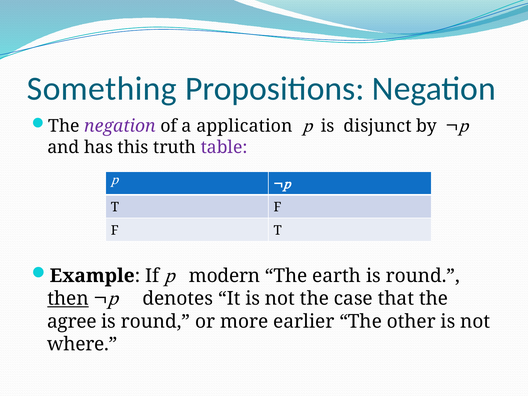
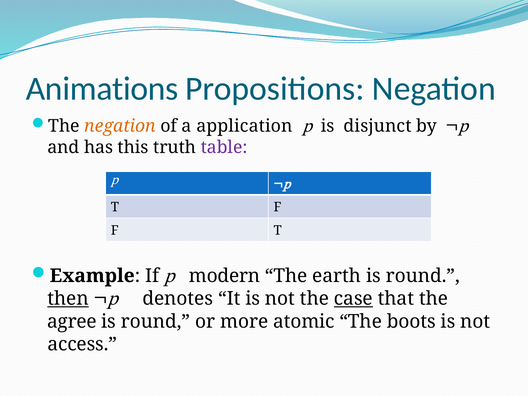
Something: Something -> Animations
negation at (120, 126) colour: purple -> orange
case underline: none -> present
earlier: earlier -> atomic
other: other -> boots
where: where -> access
